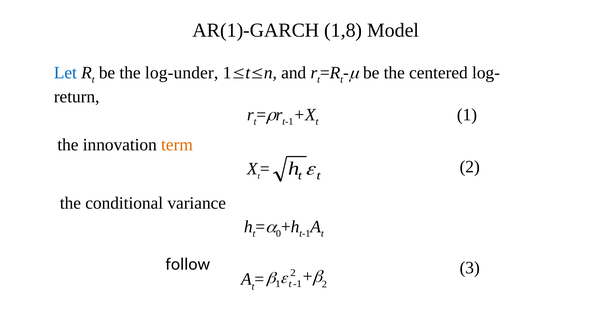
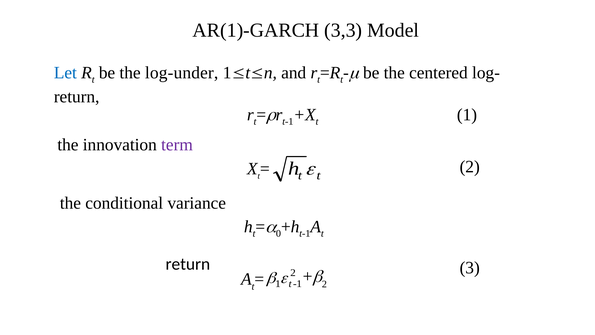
1,8: 1,8 -> 3,3
term colour: orange -> purple
follow at (188, 264): follow -> return
